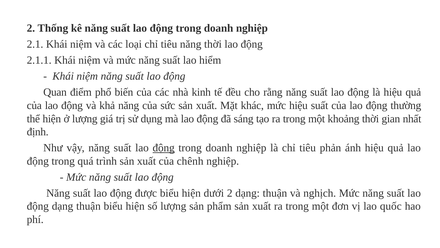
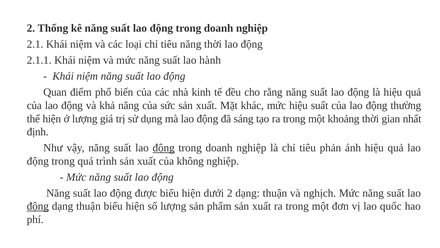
hiểm: hiểm -> hành
chênh: chênh -> không
động at (38, 206) underline: none -> present
